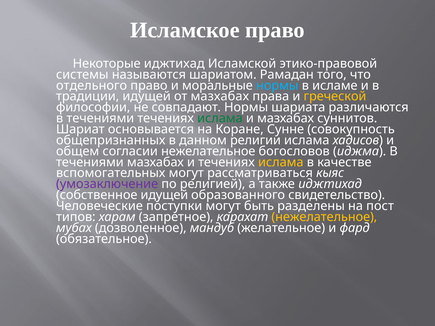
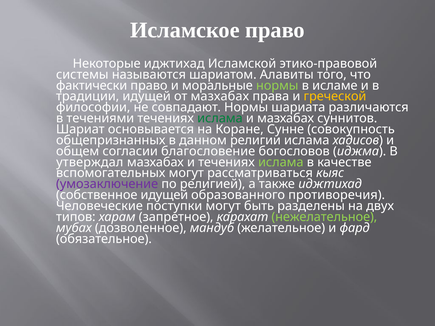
Рамадан: Рамадан -> Алавиты
отдельного: отдельного -> фактически
нормы at (277, 86) colour: light blue -> light green
согласии нежелательное: нежелательное -> благословение
течениями at (90, 162): течениями -> утверждал
ислама at (281, 162) colour: yellow -> light green
свидетельство: свидетельство -> противоречия
пост: пост -> двух
нежелательное at (324, 217) colour: yellow -> light green
